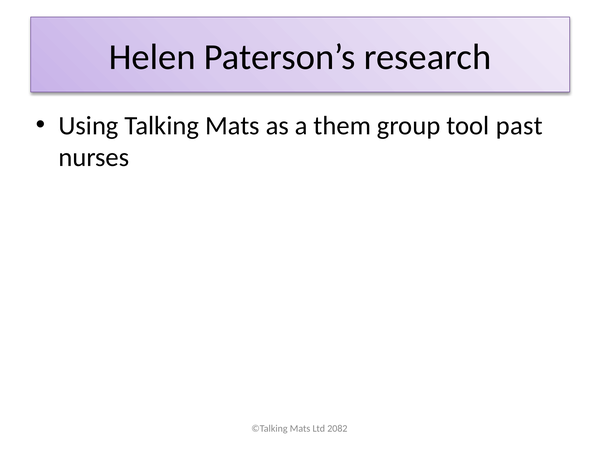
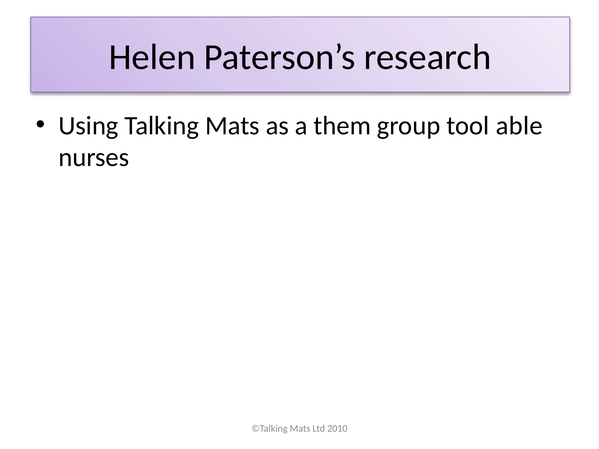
past: past -> able
2082: 2082 -> 2010
